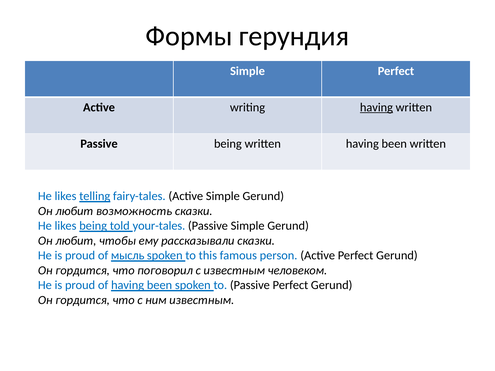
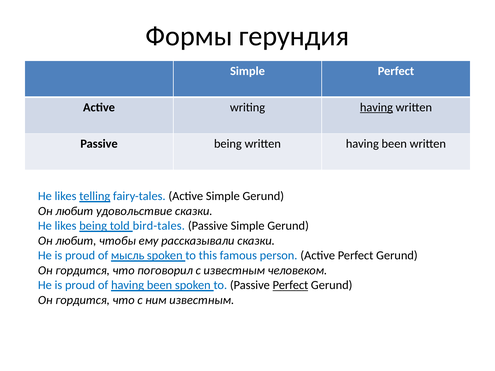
возможность: возможность -> удовольствие
your-tales: your-tales -> bird-tales
Perfect at (290, 285) underline: none -> present
